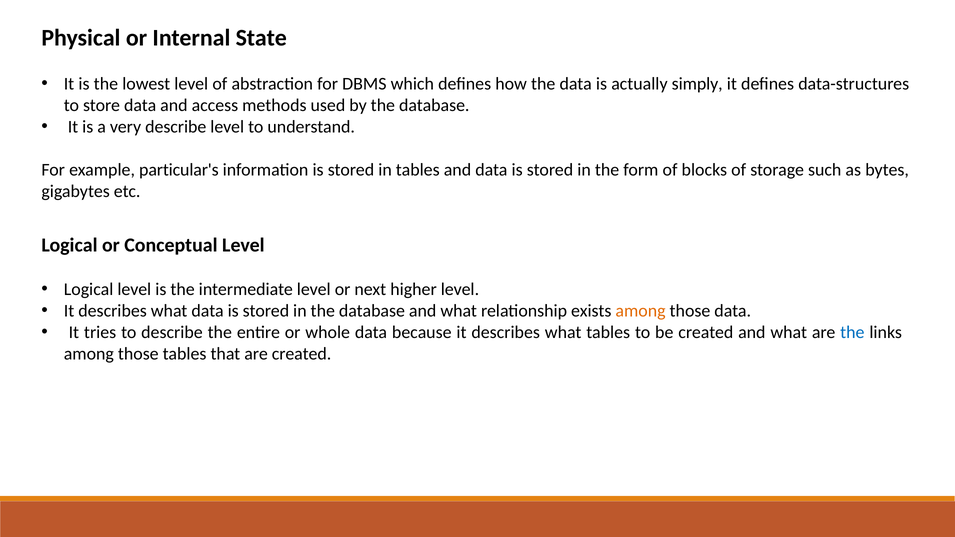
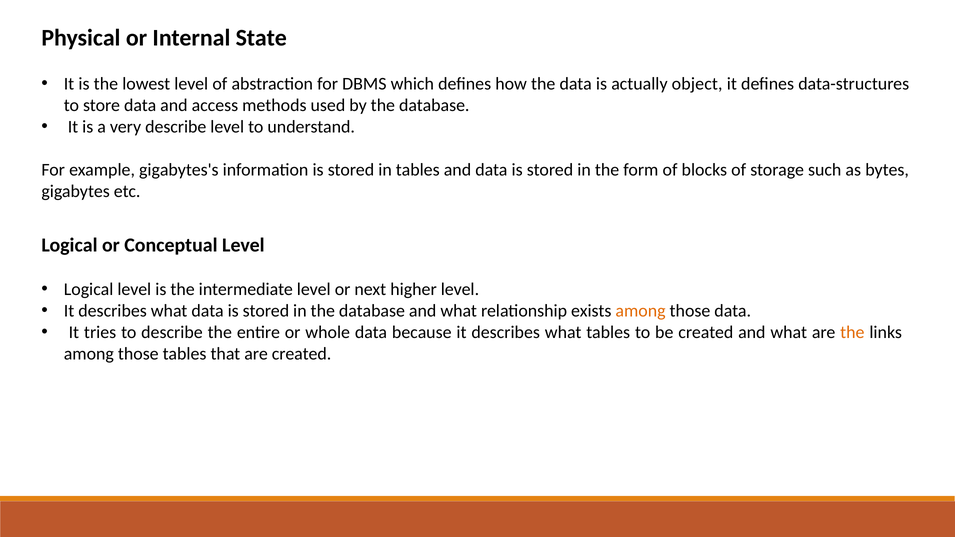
simply: simply -> object
particular's: particular's -> gigabytes's
the at (852, 332) colour: blue -> orange
